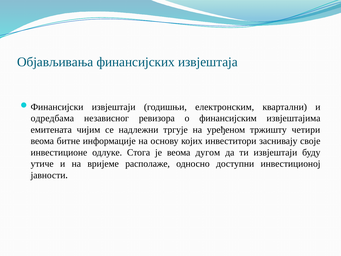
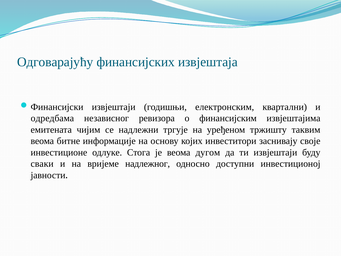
Објављивања: Објављивања -> Одговарајућу
четири: четири -> таквим
утиче: утиче -> сваки
располаже: располаже -> надлежног
